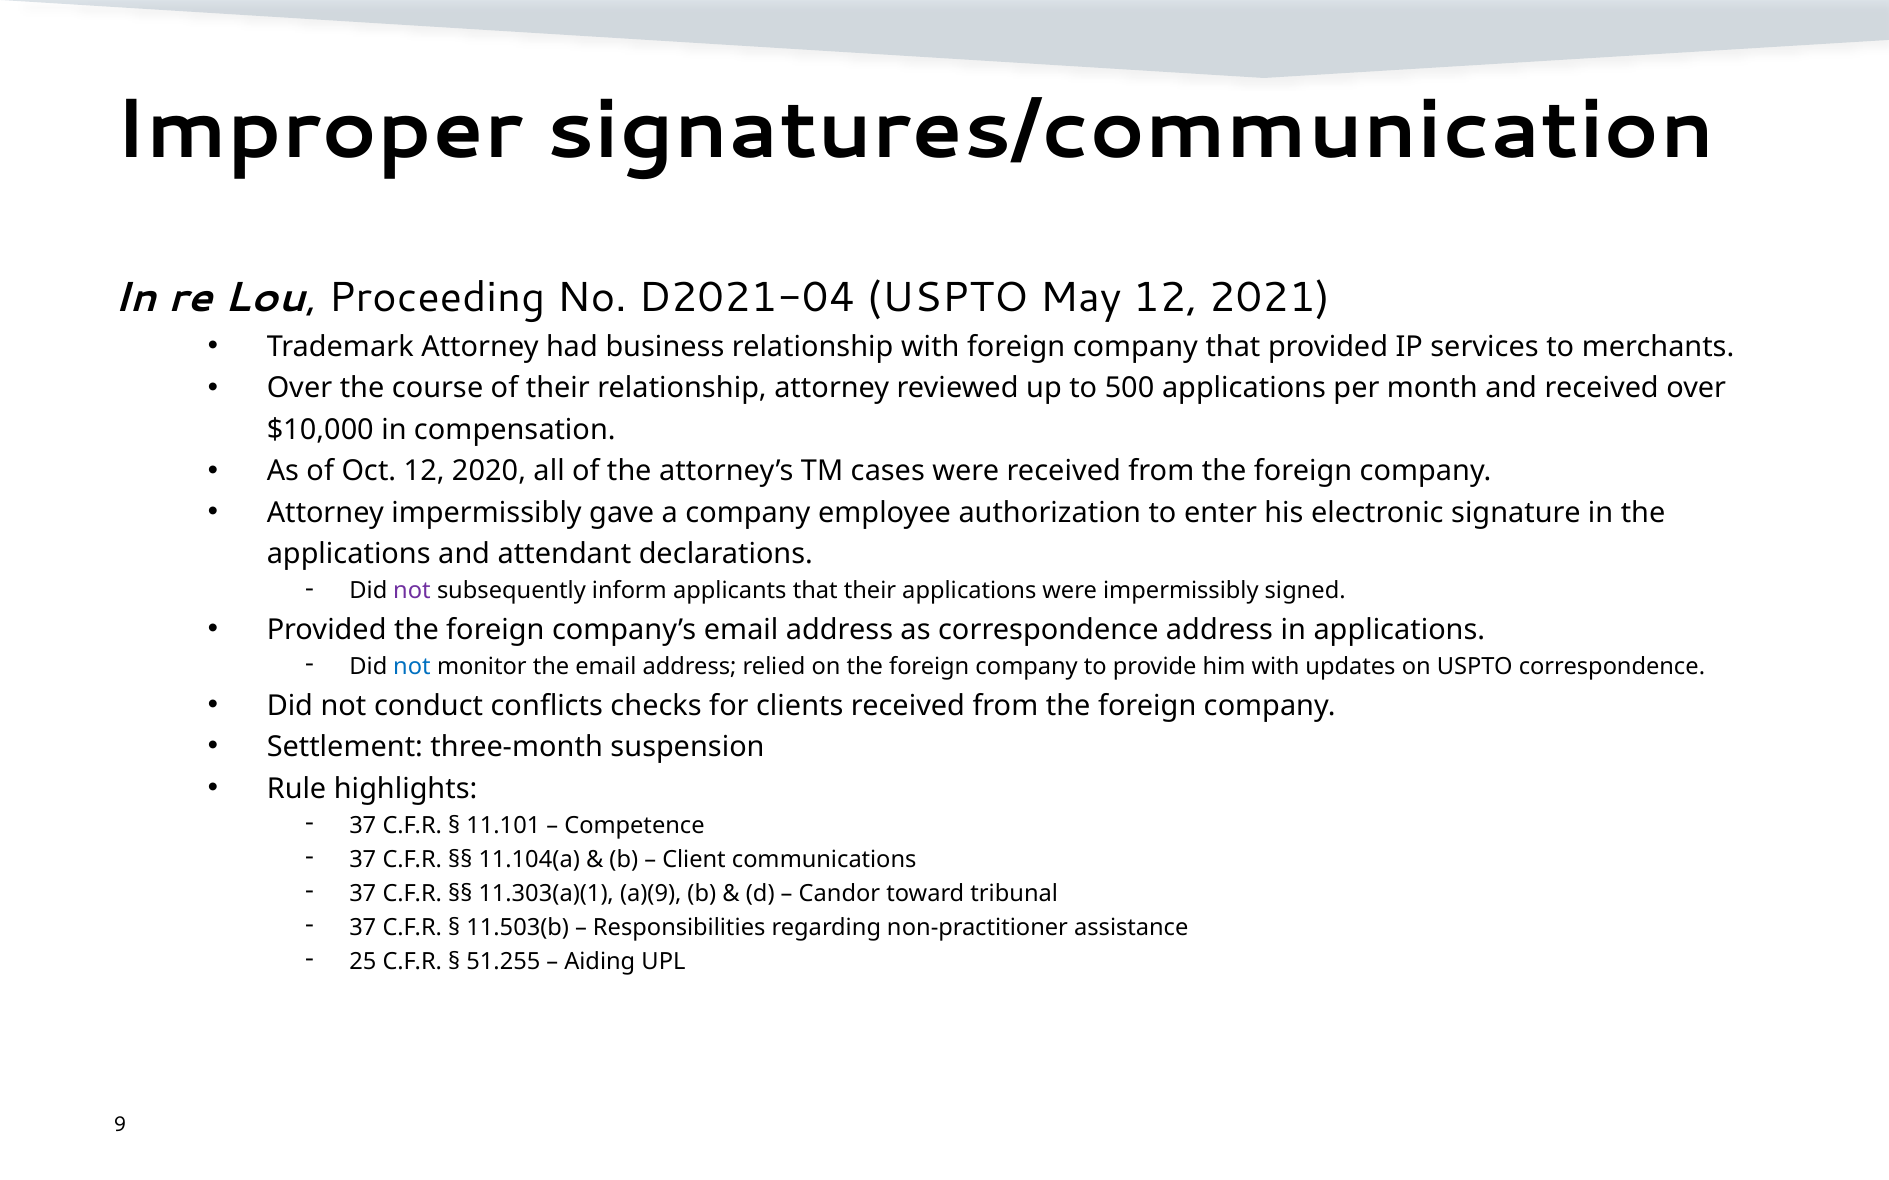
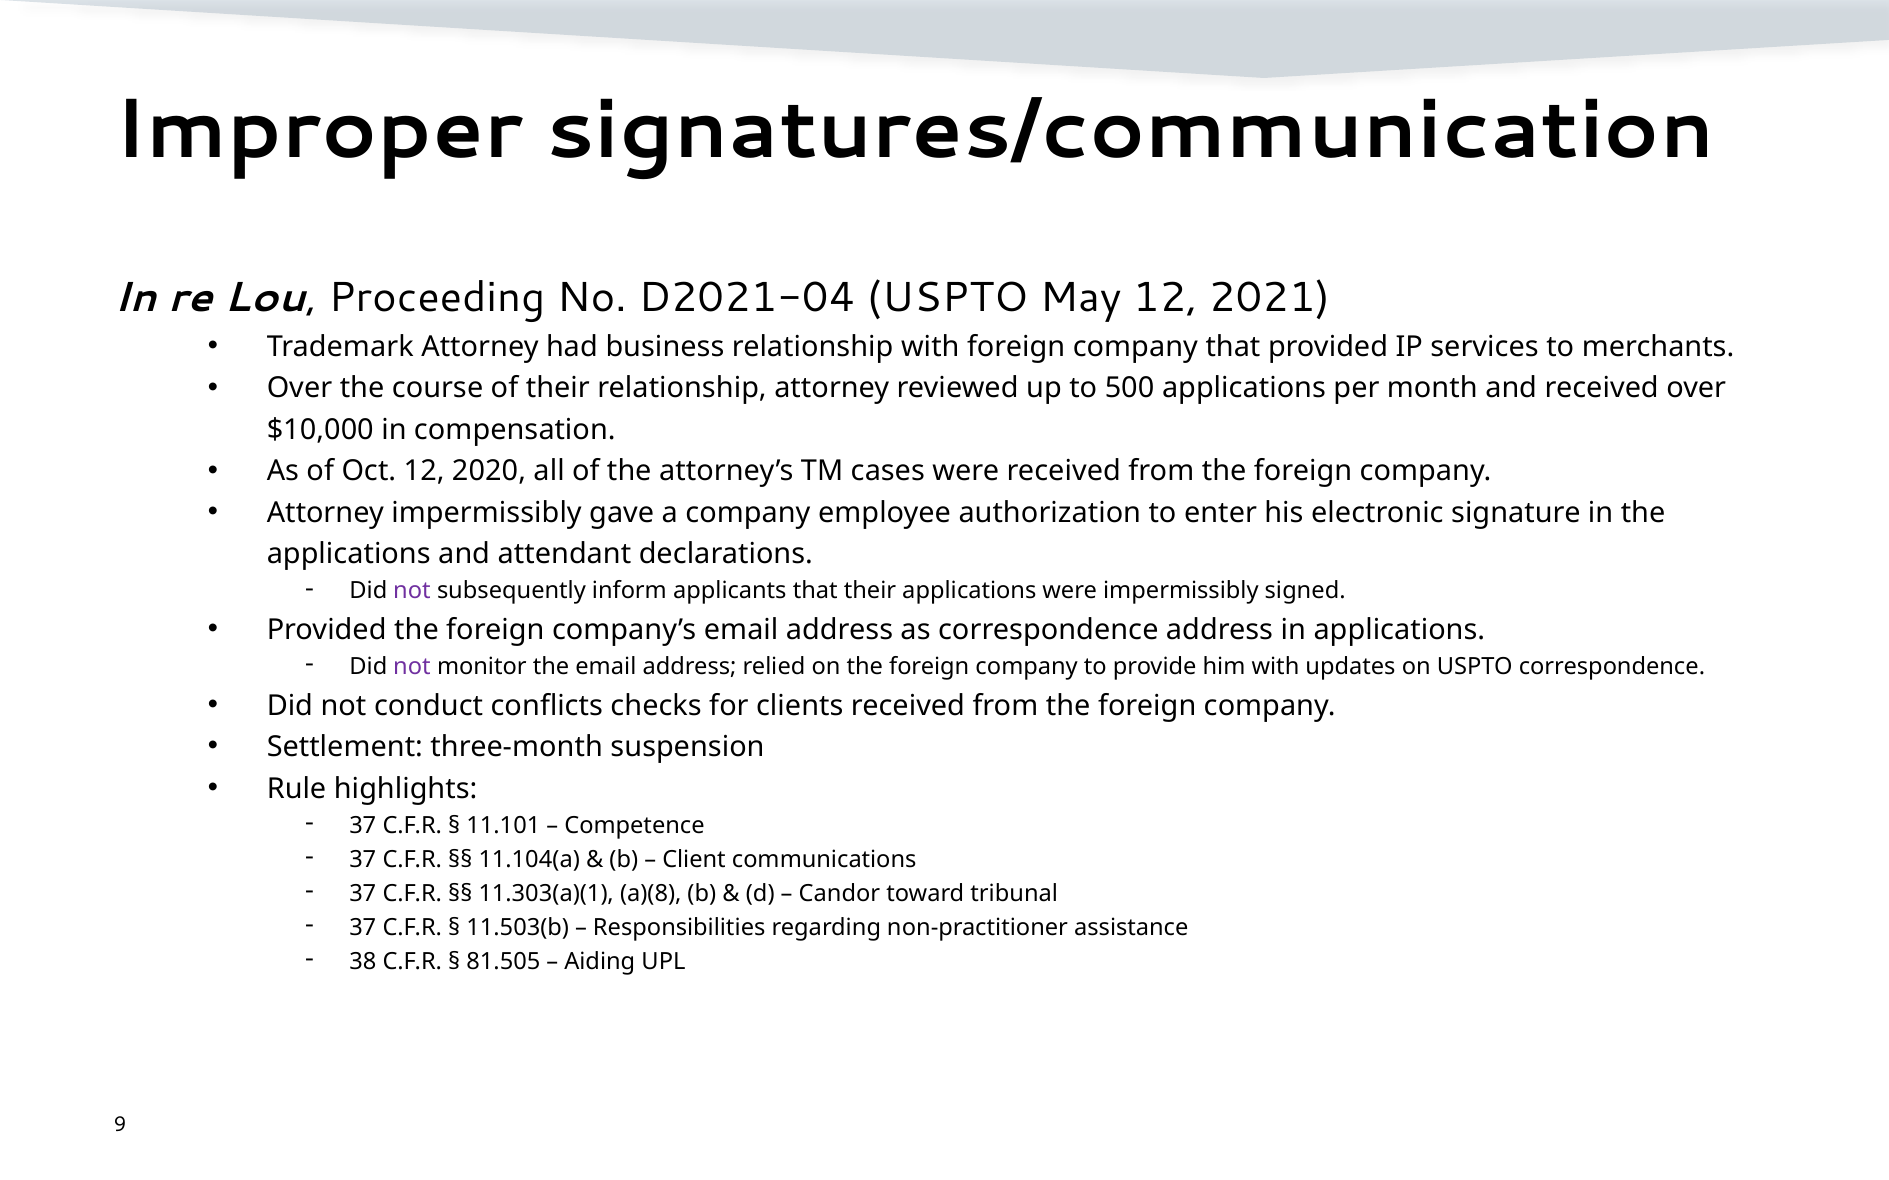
not at (412, 667) colour: blue -> purple
a)(9: a)(9 -> a)(8
25: 25 -> 38
51.255: 51.255 -> 81.505
